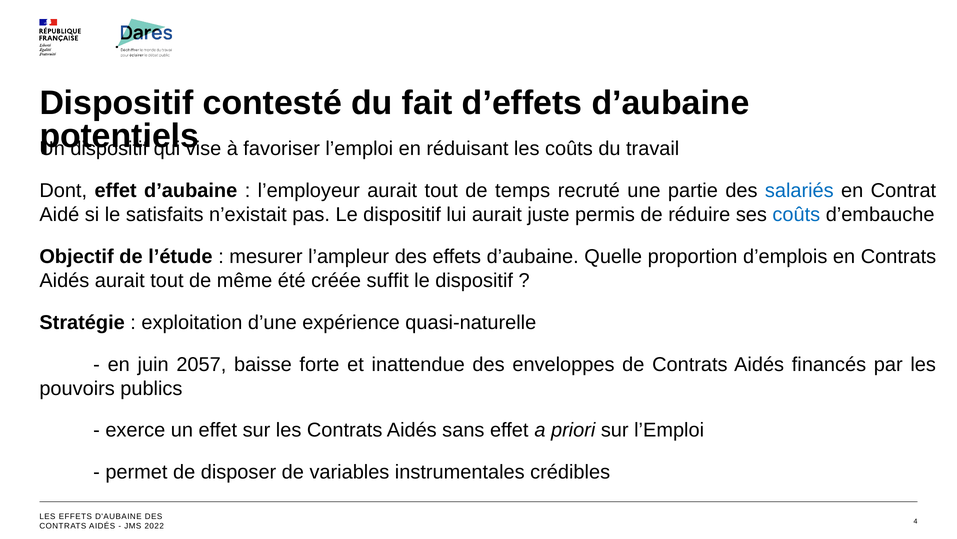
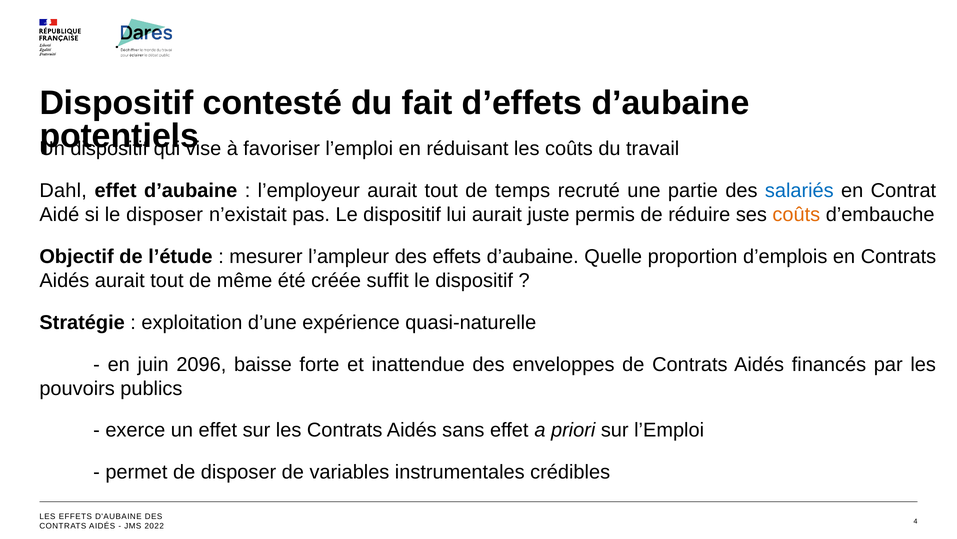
Dont: Dont -> Dahl
le satisfaits: satisfaits -> disposer
coûts at (796, 214) colour: blue -> orange
2057: 2057 -> 2096
